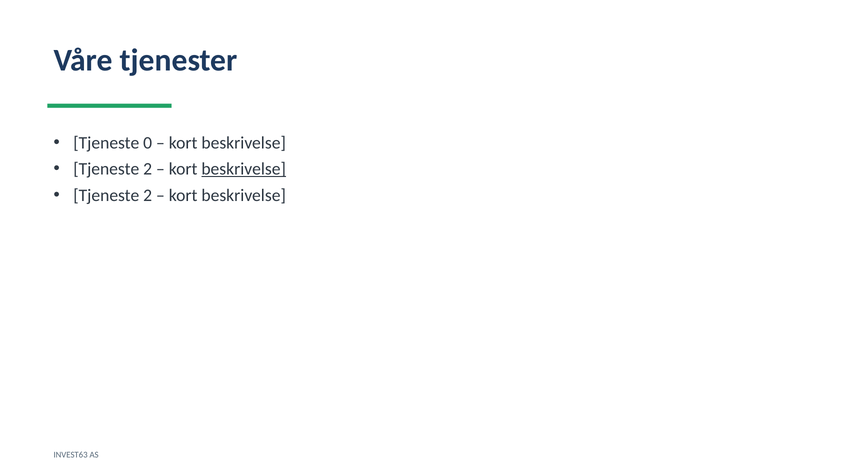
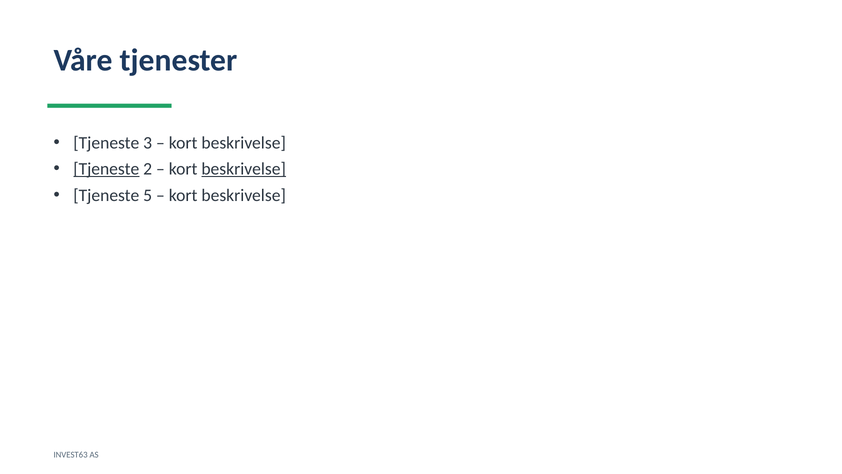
0: 0 -> 3
Tjeneste at (106, 169) underline: none -> present
2 at (148, 195): 2 -> 5
